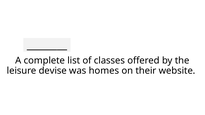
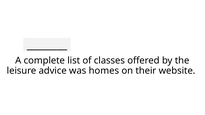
devise: devise -> advice
